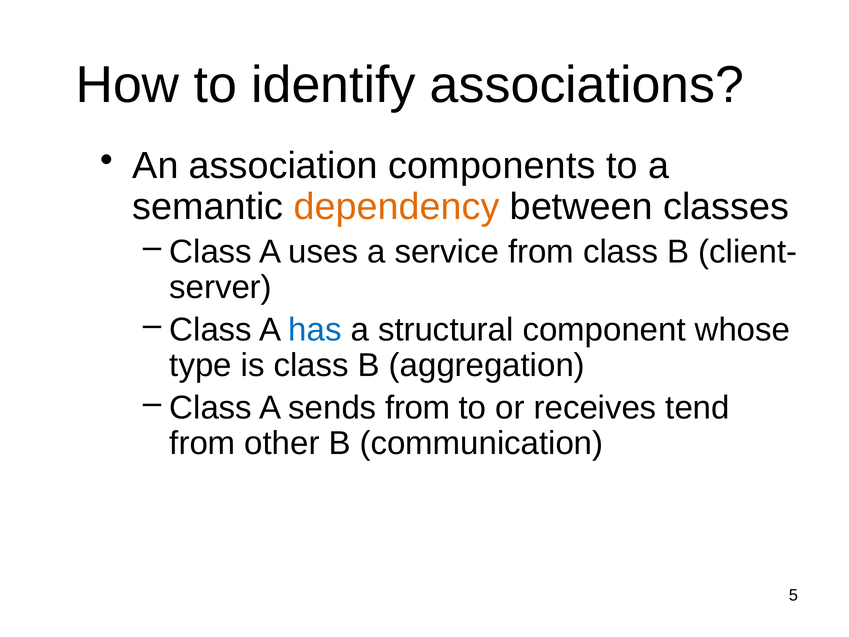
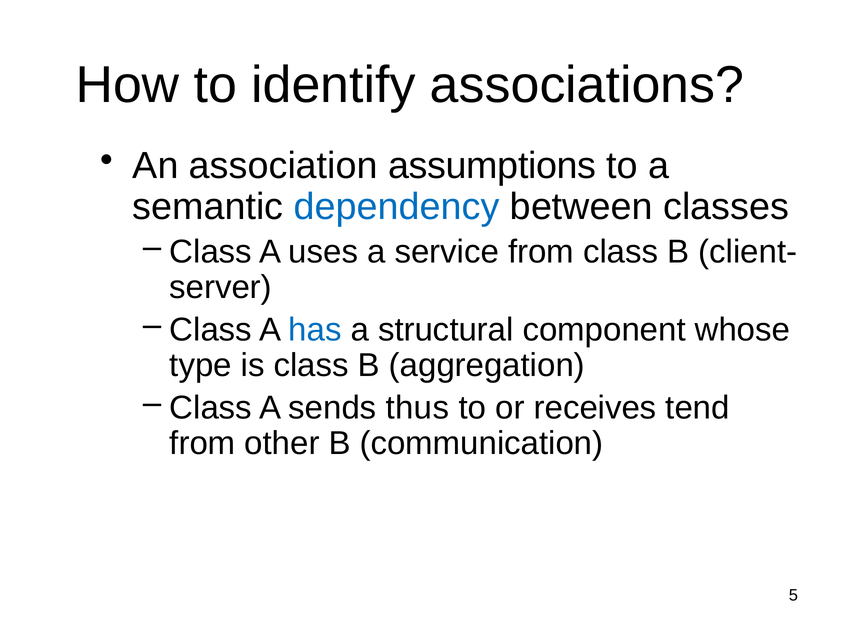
components: components -> assumptions
dependency colour: orange -> blue
sends from: from -> thus
